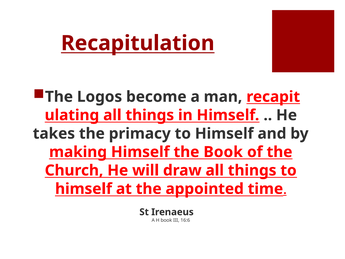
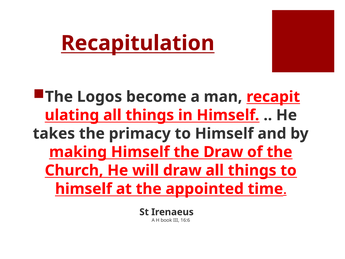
the Book: Book -> Draw
